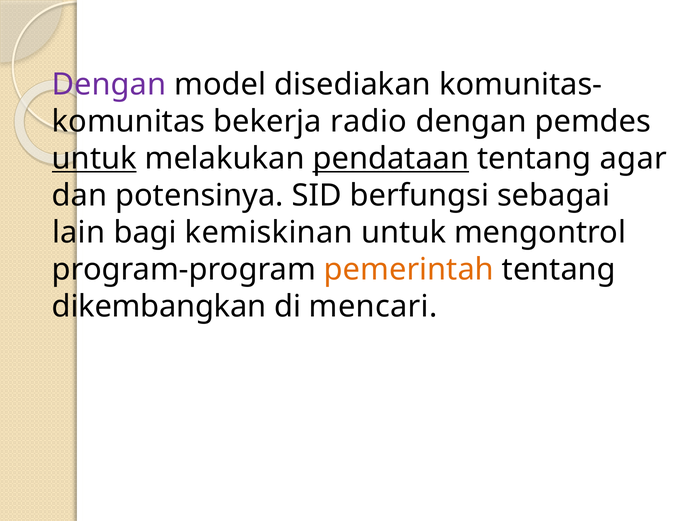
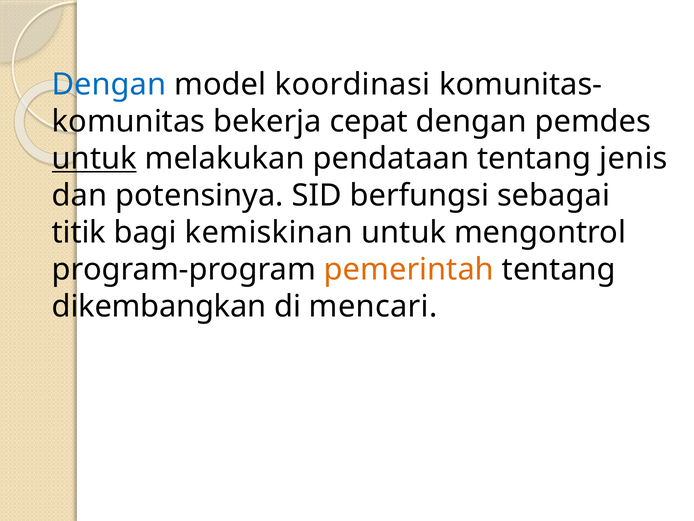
Dengan at (109, 84) colour: purple -> blue
disediakan: disediakan -> koordinasi
radio: radio -> cepat
pendataan underline: present -> none
agar: agar -> jenis
lain: lain -> titik
